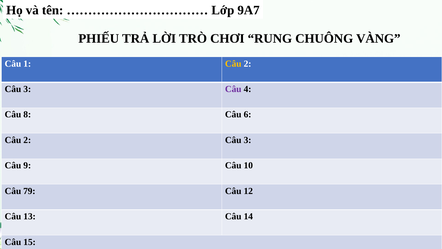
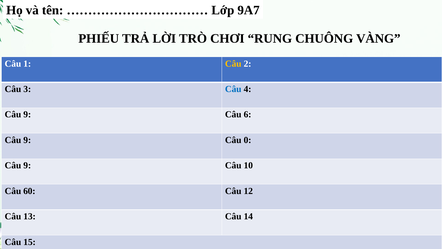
Câu at (233, 89) colour: purple -> blue
8 at (27, 114): 8 -> 9
2 at (27, 140): 2 -> 9
3 at (248, 140): 3 -> 0
79: 79 -> 60
